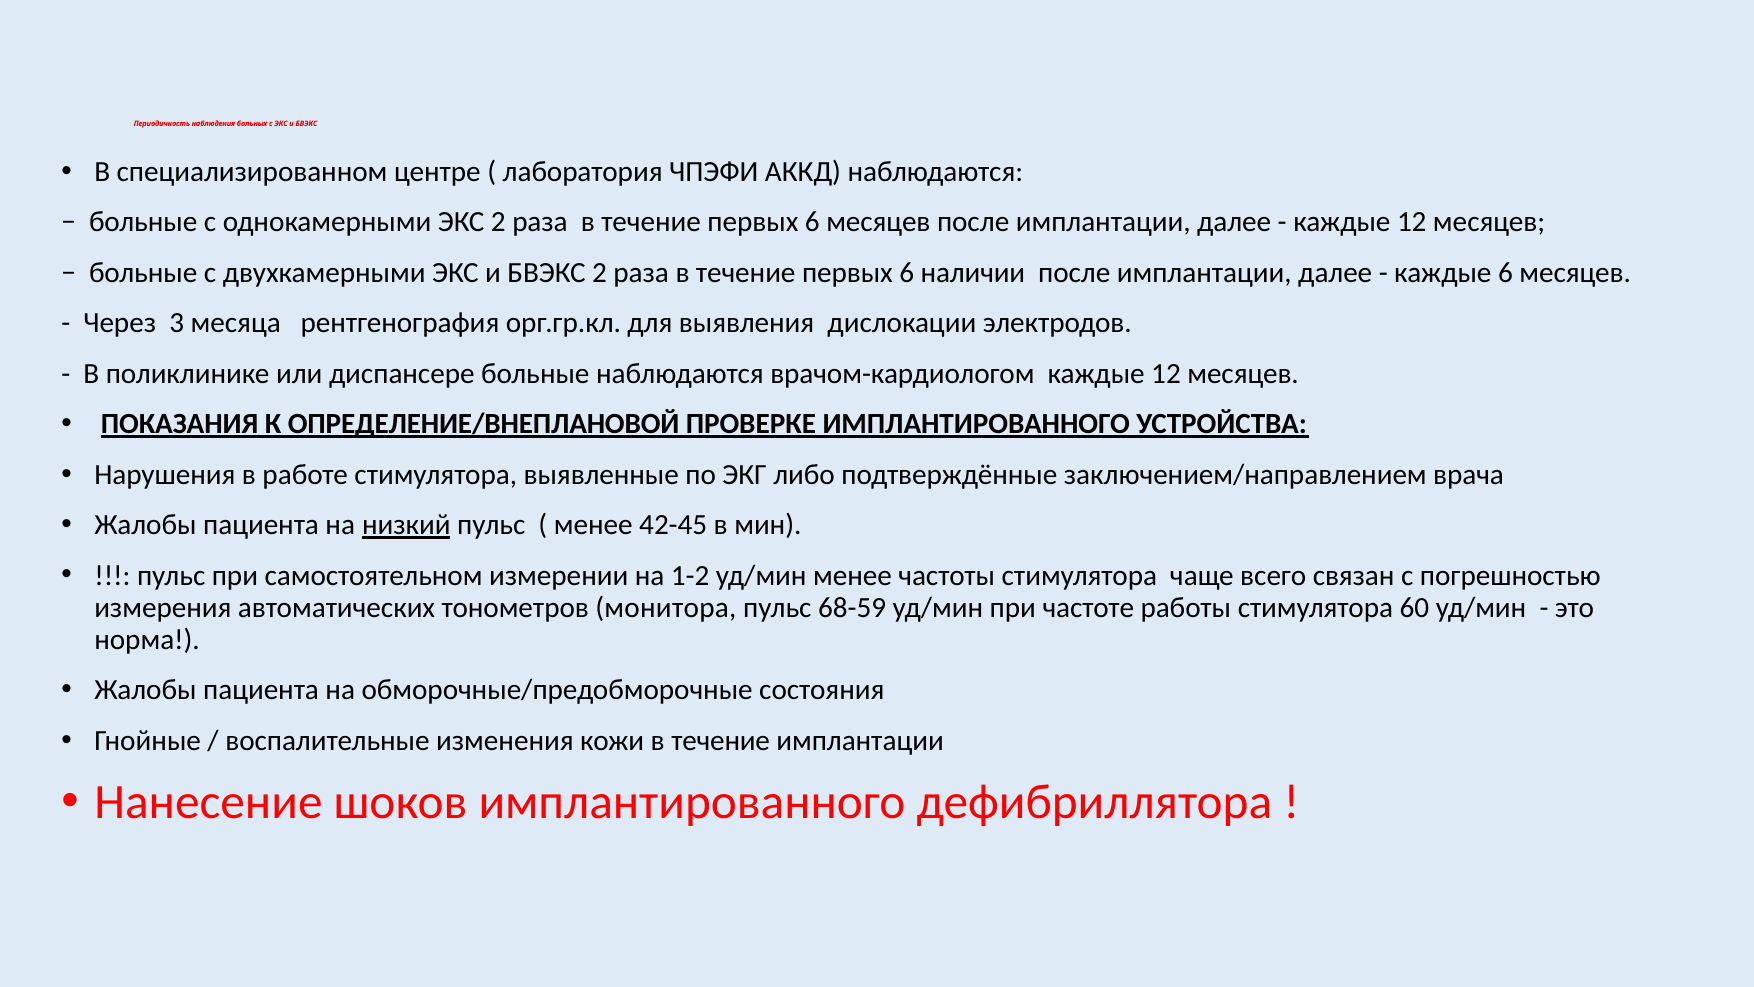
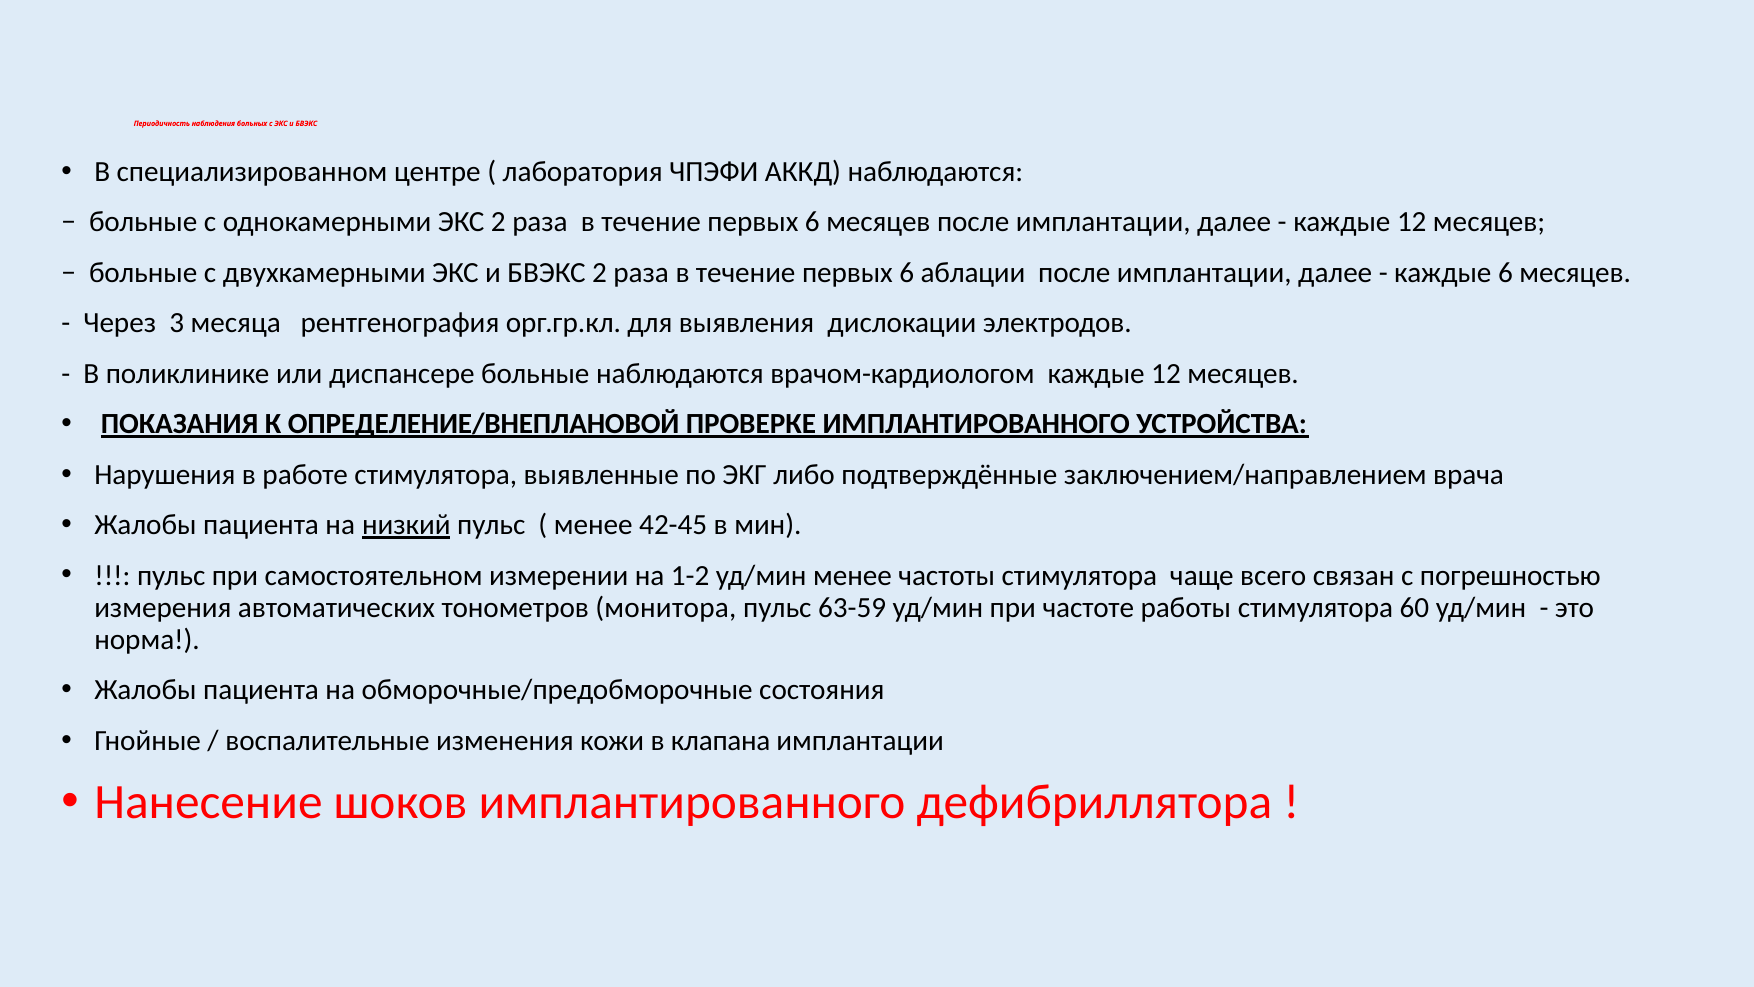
наличии: наличии -> аблации
68-59: 68-59 -> 63-59
кожи в течение: течение -> клапана
